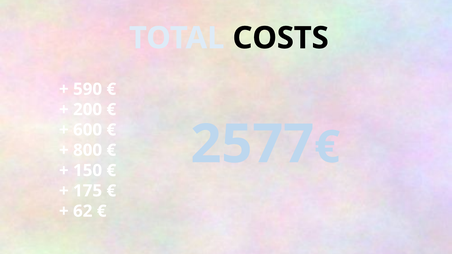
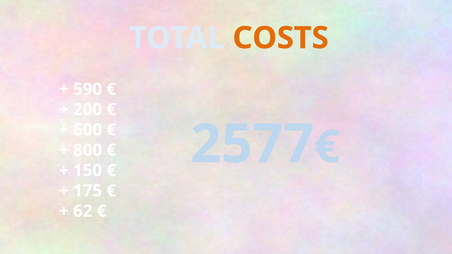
COSTS colour: black -> orange
